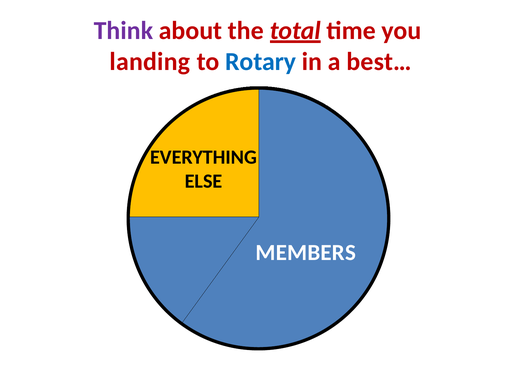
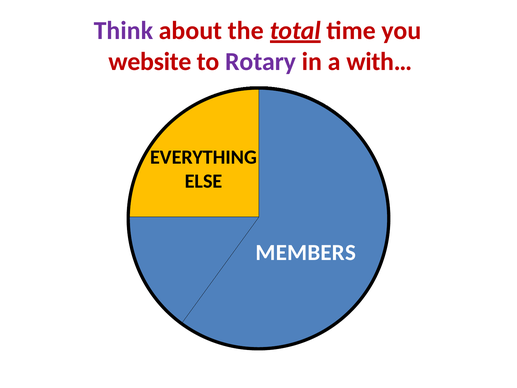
landing: landing -> website
Rotary colour: blue -> purple
best…: best… -> with…
